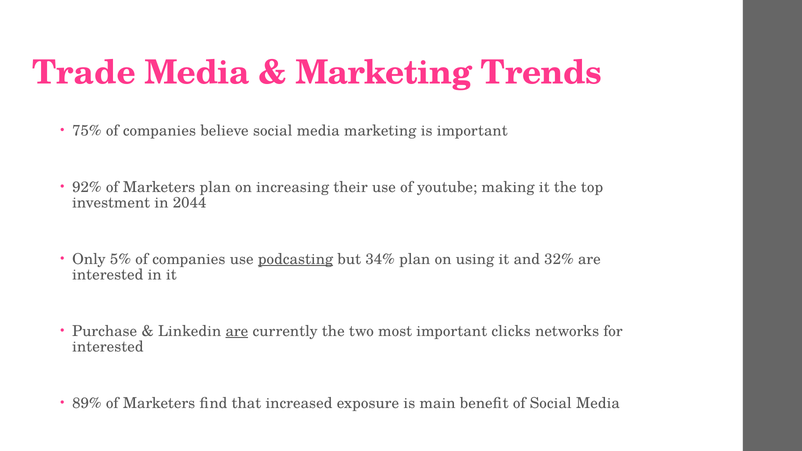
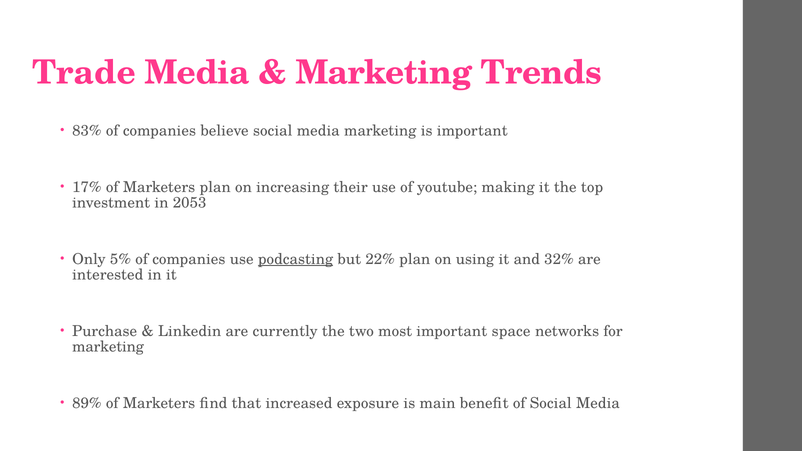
75%: 75% -> 83%
92%: 92% -> 17%
2044: 2044 -> 2053
34%: 34% -> 22%
are at (237, 331) underline: present -> none
clicks: clicks -> space
interested at (108, 347): interested -> marketing
